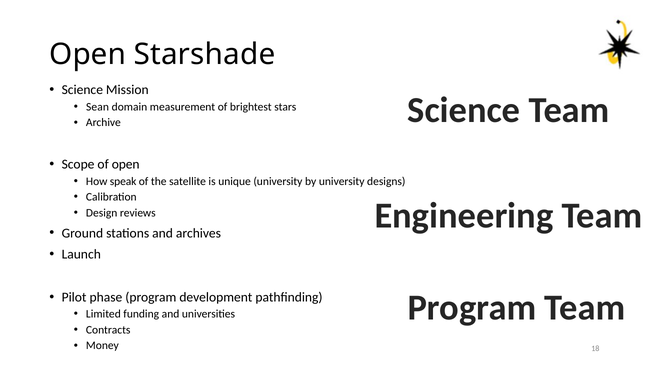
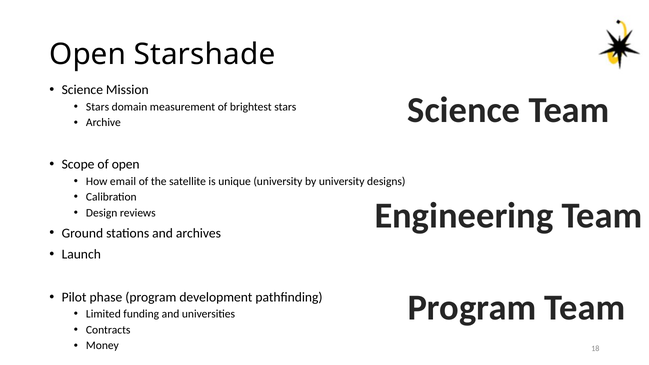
Sean at (98, 107): Sean -> Stars
speak: speak -> email
